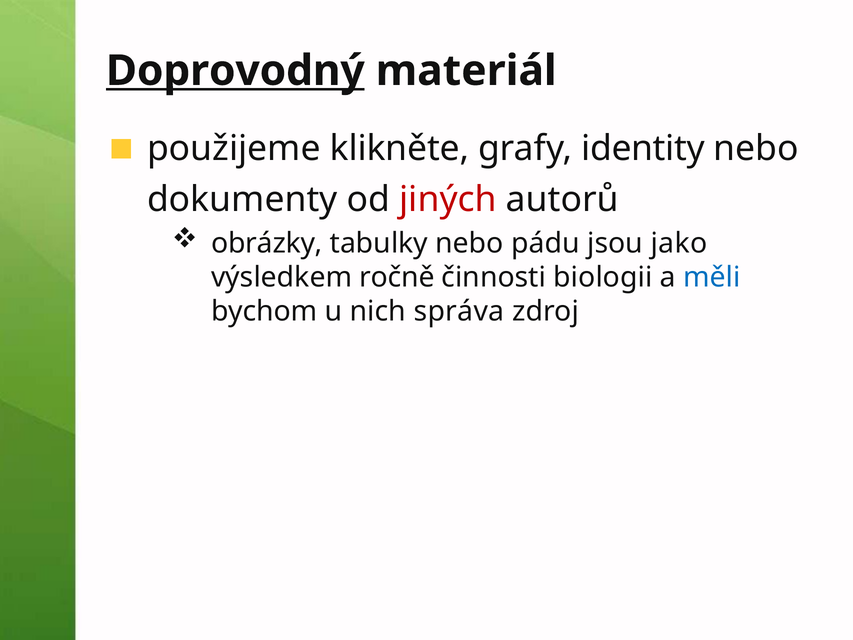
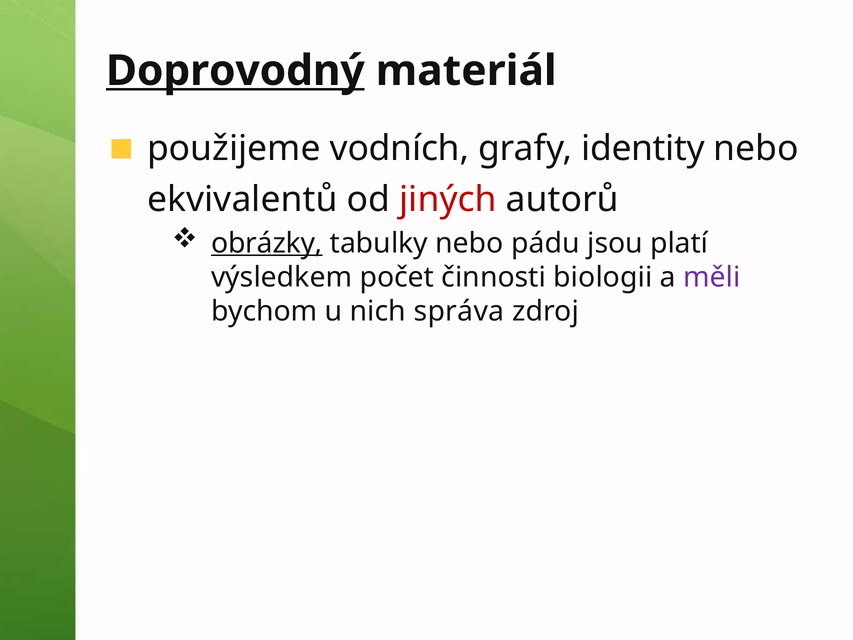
klikněte: klikněte -> vodních
dokumenty: dokumenty -> ekvivalentů
obrázky underline: none -> present
jako: jako -> platí
ročně: ročně -> počet
měli colour: blue -> purple
